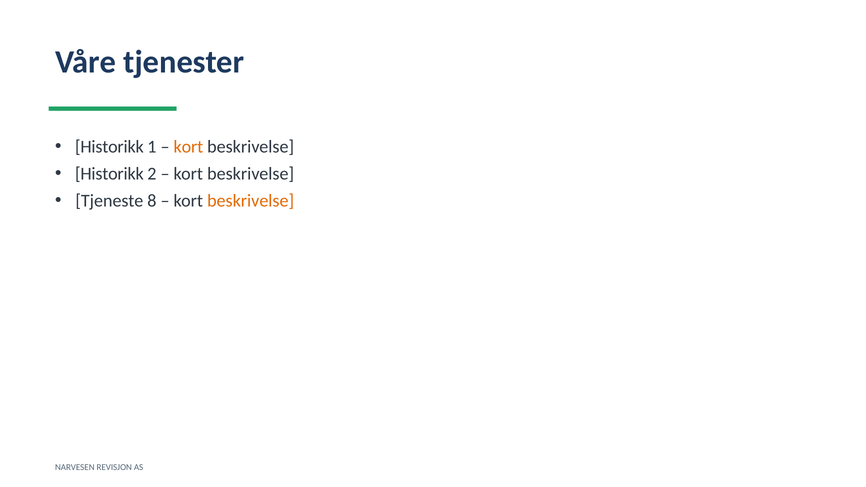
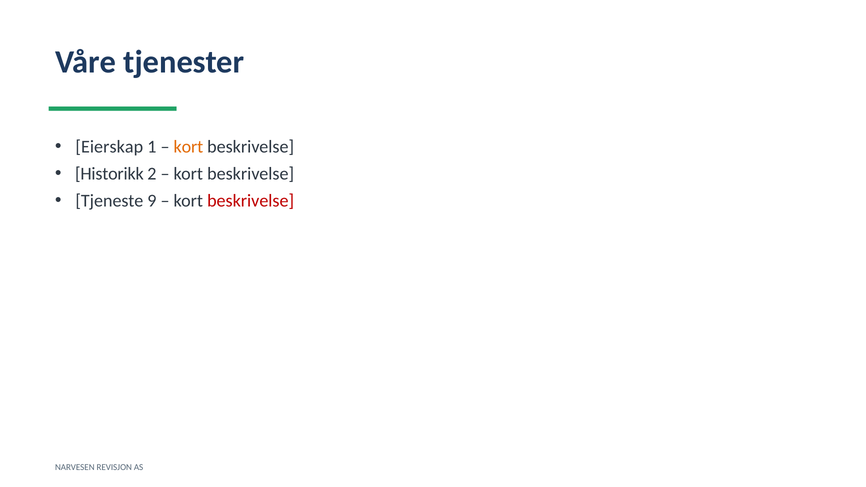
Historikk at (109, 147): Historikk -> Eierskap
8: 8 -> 9
beskrivelse at (251, 201) colour: orange -> red
